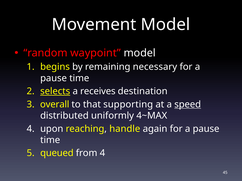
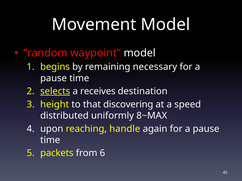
overall: overall -> height
supporting: supporting -> discovering
speed underline: present -> none
4~MAX: 4~MAX -> 8~MAX
queued: queued -> packets
from 4: 4 -> 6
